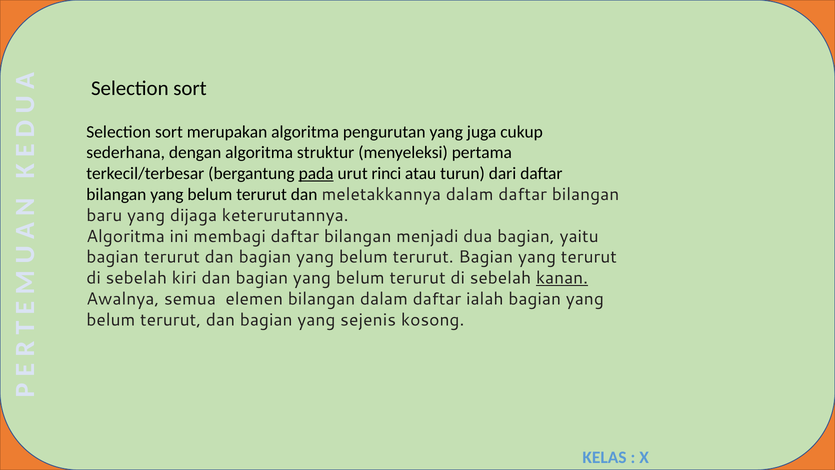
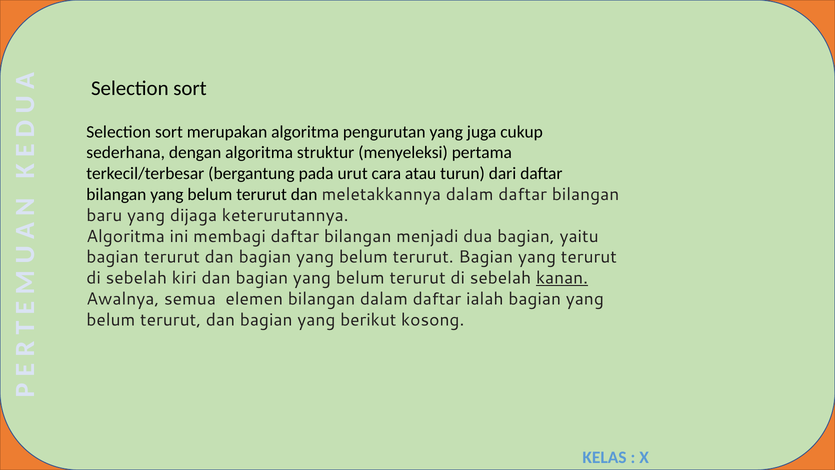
pada underline: present -> none
rinci: rinci -> cara
sejenis: sejenis -> berikut
